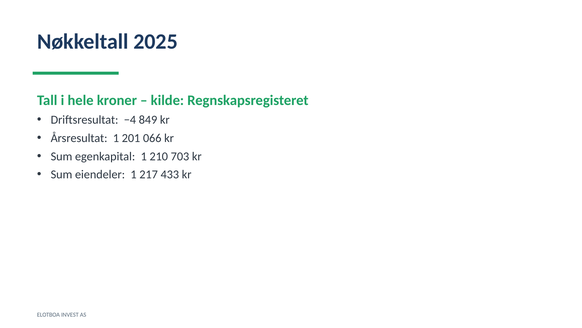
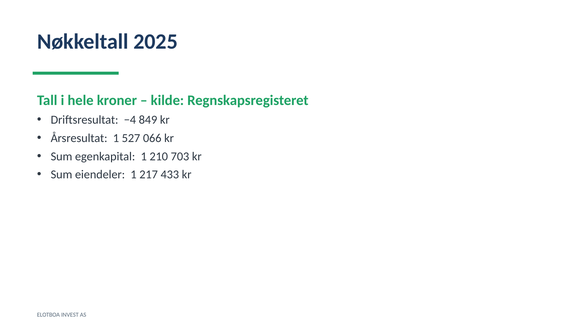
201: 201 -> 527
